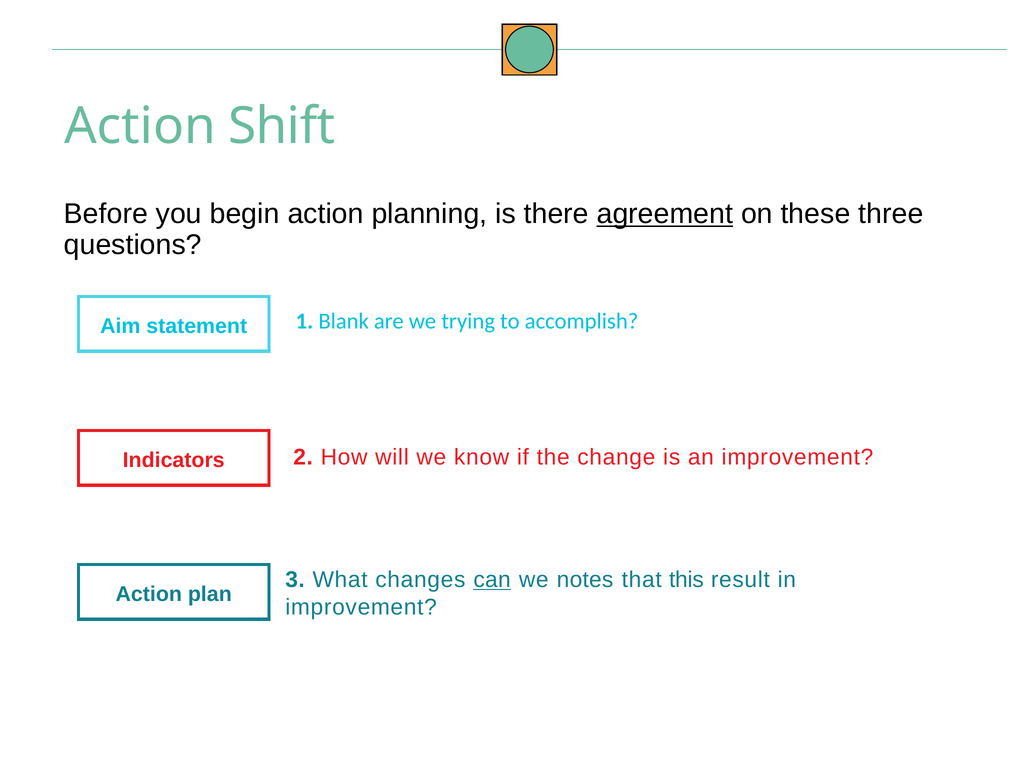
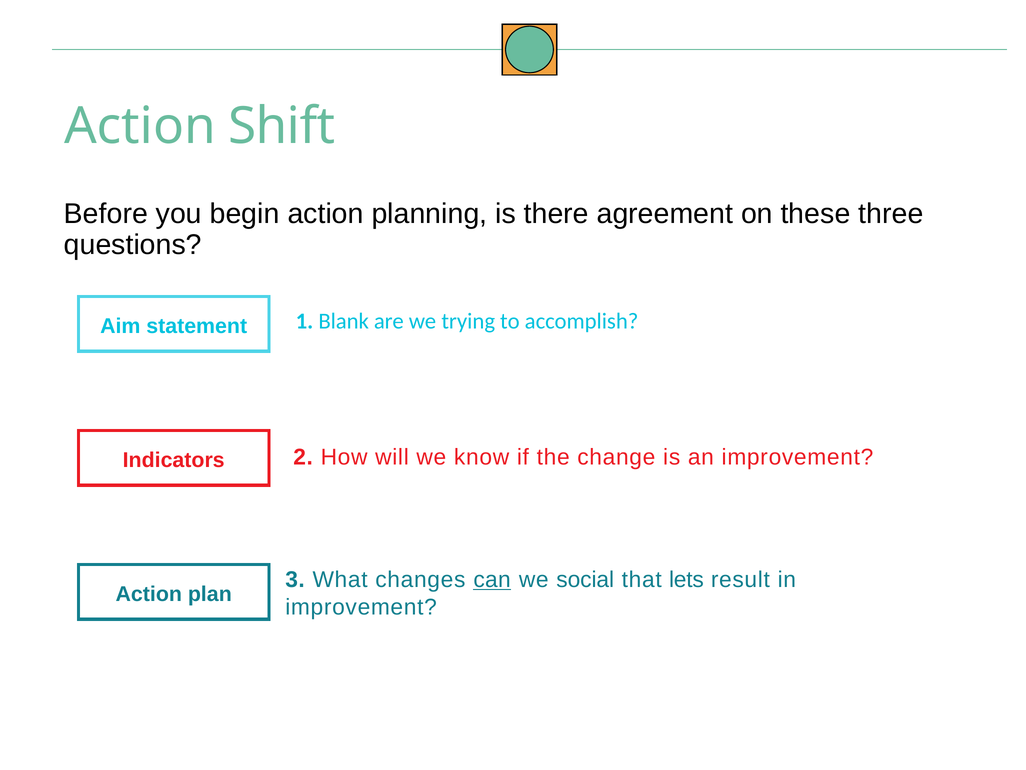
agreement underline: present -> none
notes: notes -> social
this: this -> lets
